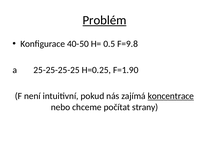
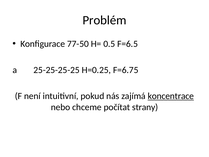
Problém underline: present -> none
40-50: 40-50 -> 77-50
F=9.8: F=9.8 -> F=6.5
F=1.90: F=1.90 -> F=6.75
